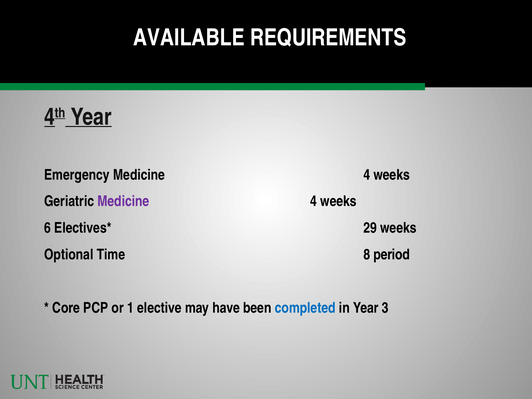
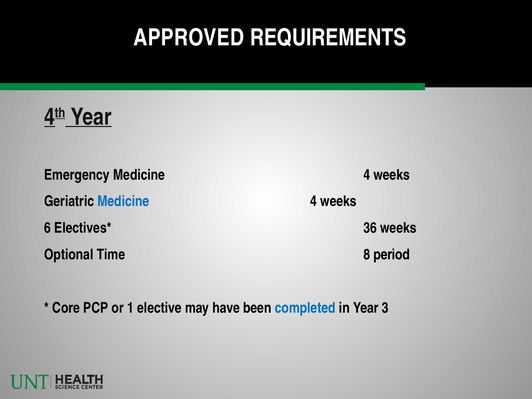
AVAILABLE: AVAILABLE -> APPROVED
Medicine at (123, 201) colour: purple -> blue
29: 29 -> 36
